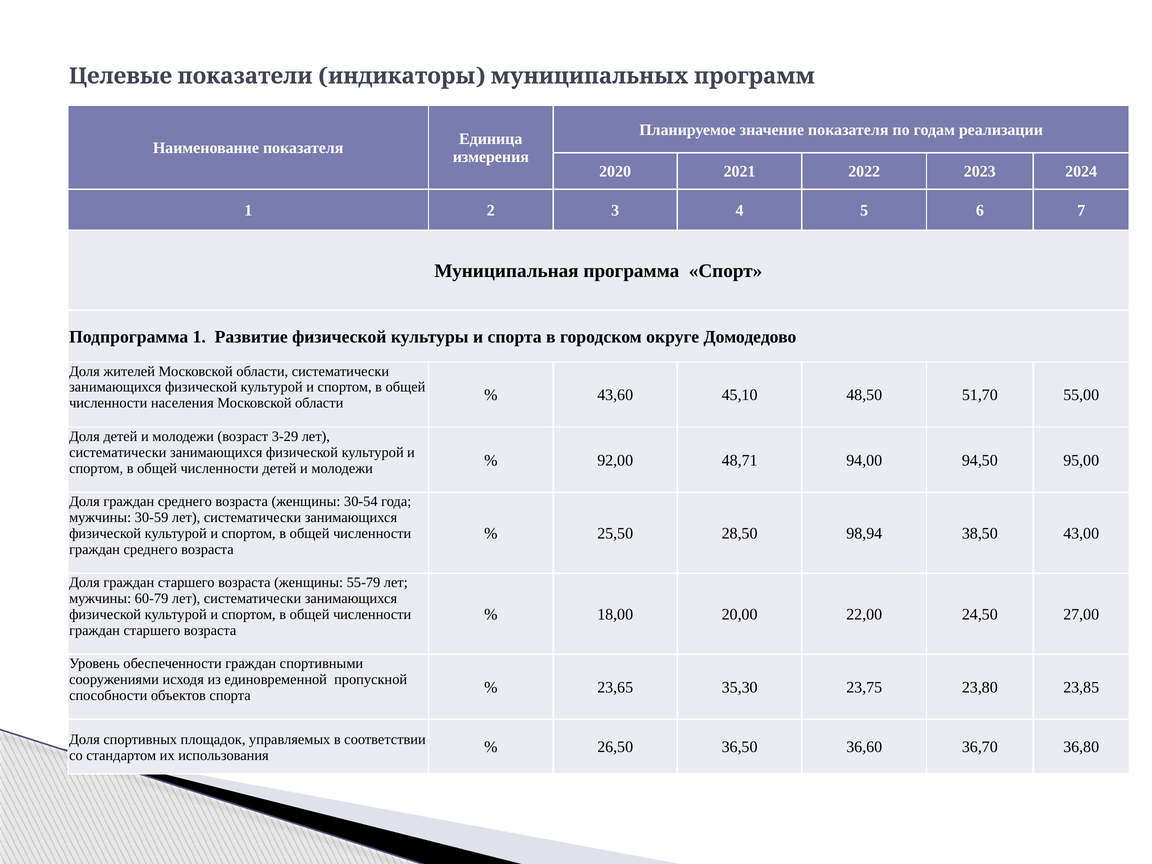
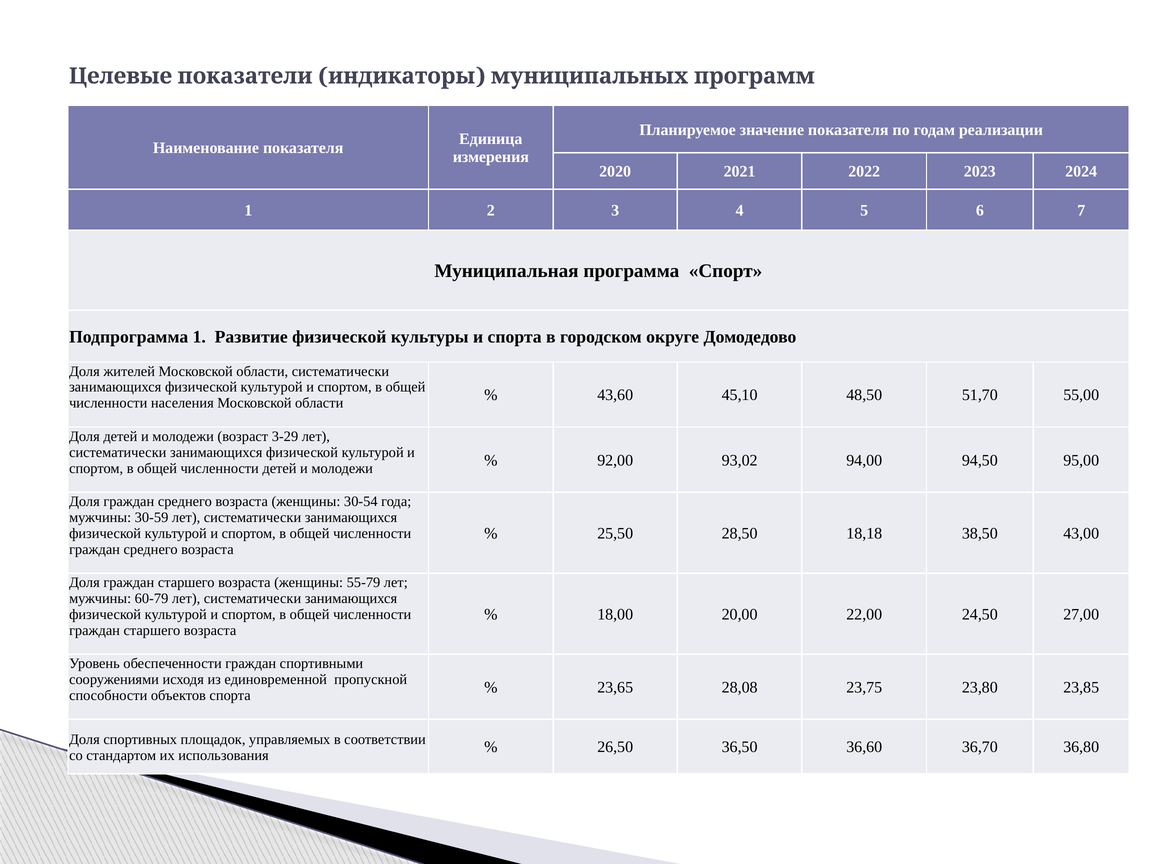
48,71: 48,71 -> 93,02
98,94: 98,94 -> 18,18
35,30: 35,30 -> 28,08
